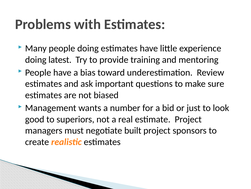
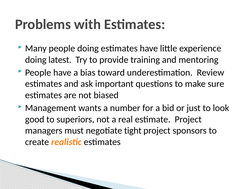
built: built -> tight
